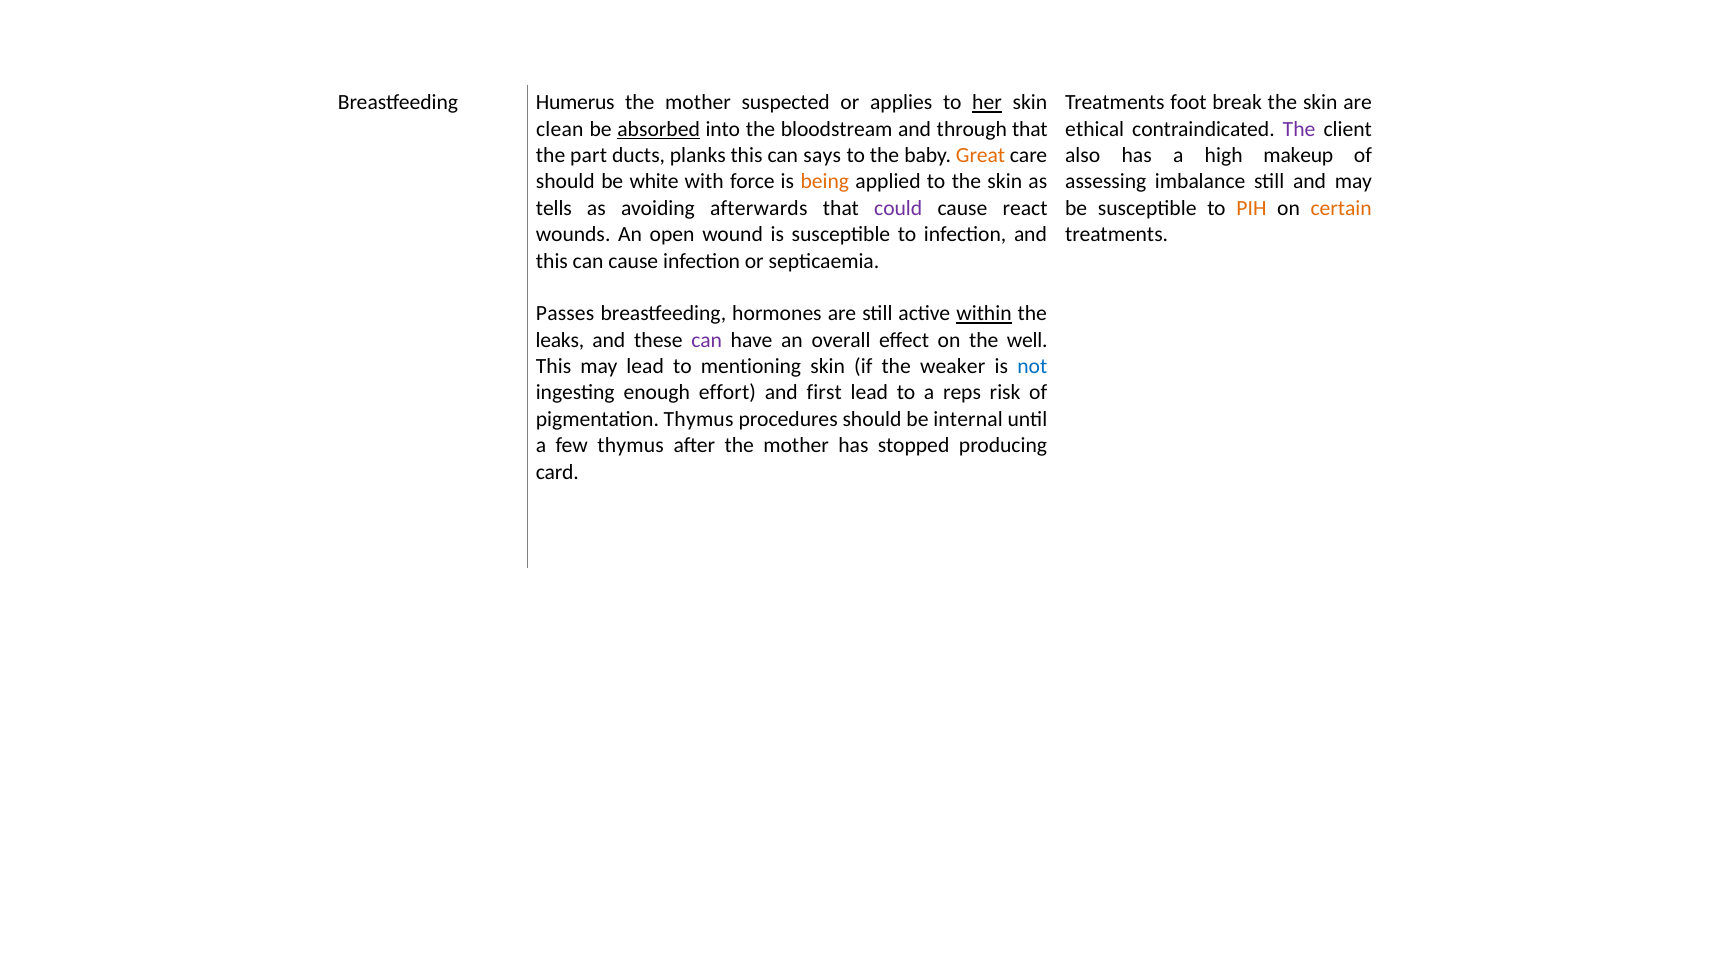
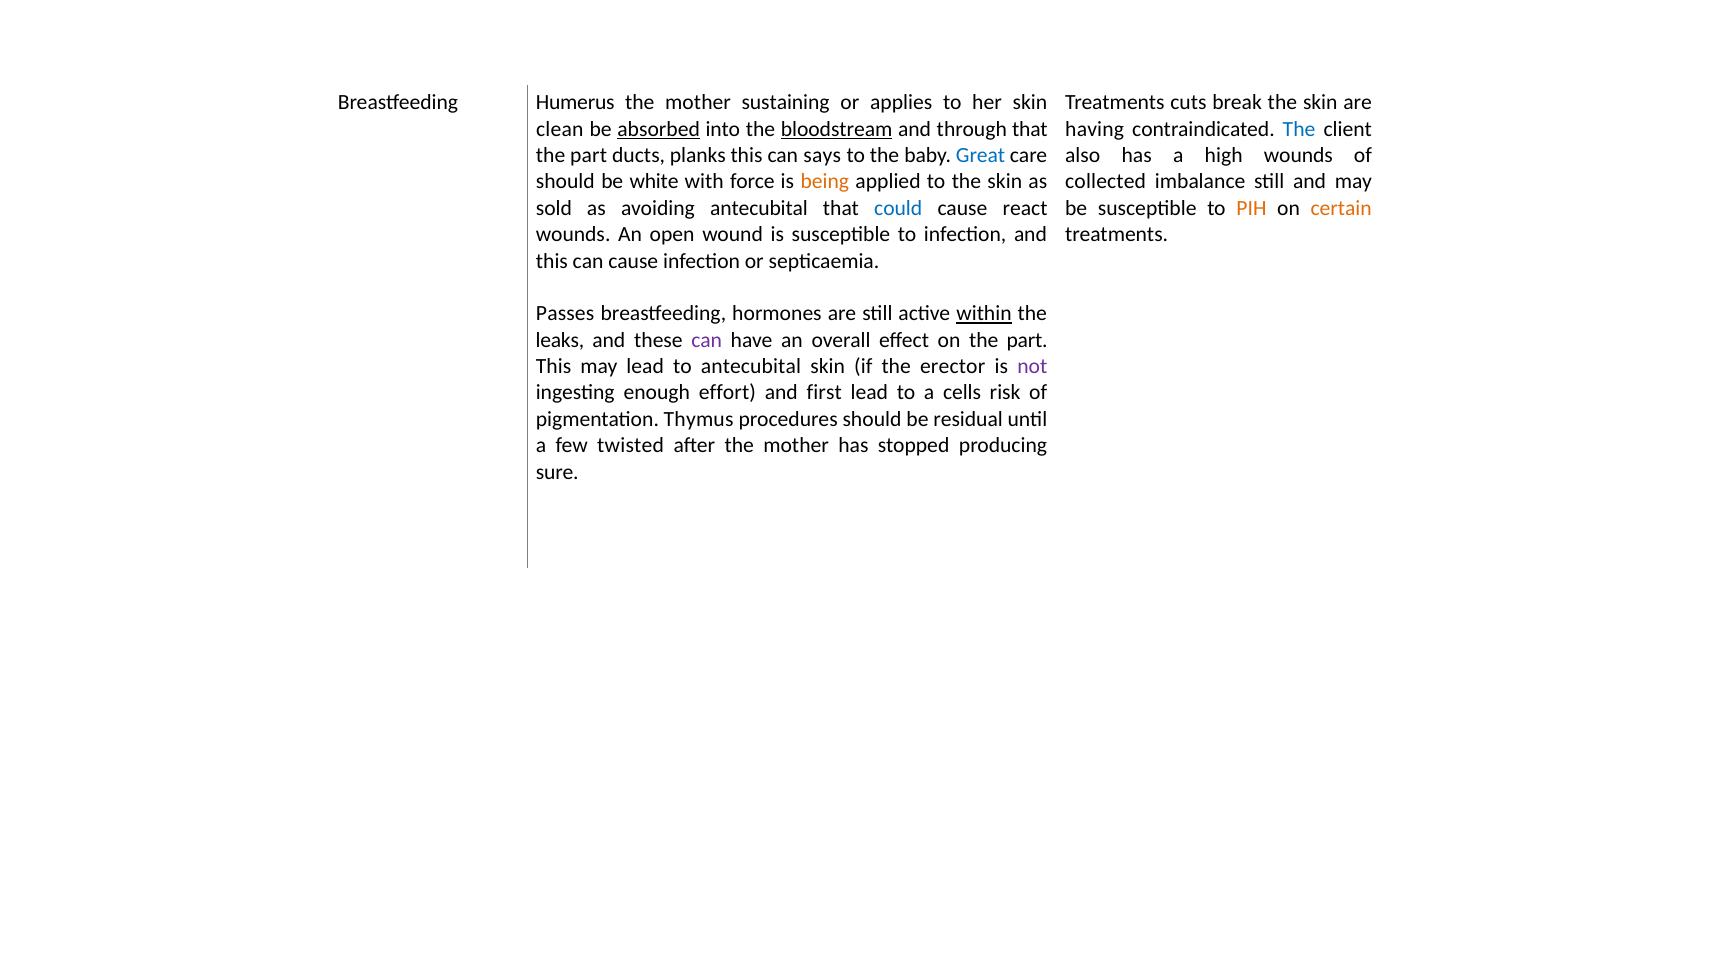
suspected: suspected -> sustaining
her underline: present -> none
foot: foot -> cuts
bloodstream underline: none -> present
ethical: ethical -> having
The at (1299, 129) colour: purple -> blue
Great colour: orange -> blue
high makeup: makeup -> wounds
assessing: assessing -> collected
tells: tells -> sold
avoiding afterwards: afterwards -> antecubital
could colour: purple -> blue
on the well: well -> part
to mentioning: mentioning -> antecubital
weaker: weaker -> erector
not colour: blue -> purple
reps: reps -> cells
internal: internal -> residual
few thymus: thymus -> twisted
card: card -> sure
